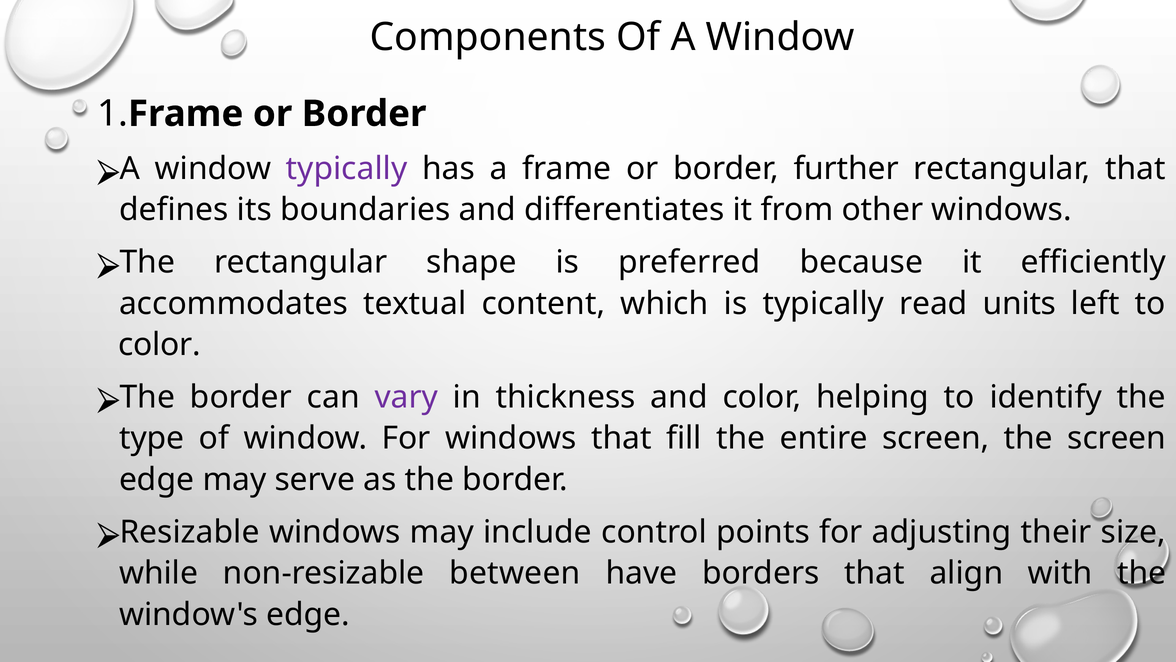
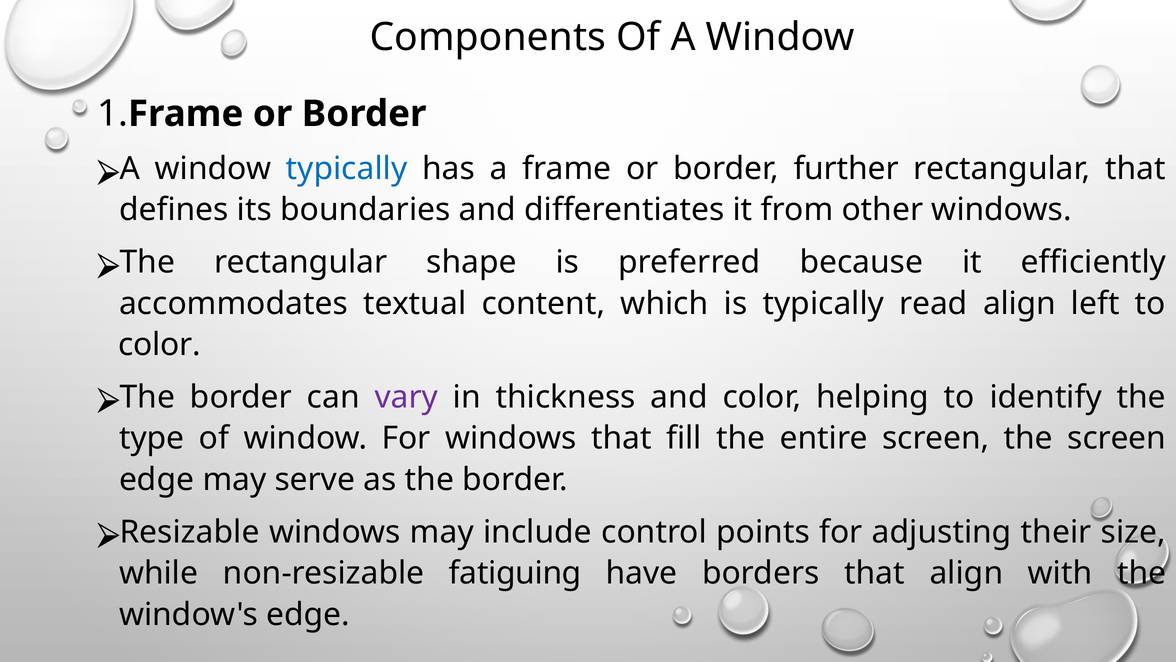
typically at (347, 169) colour: purple -> blue
read units: units -> align
between: between -> fatiguing
